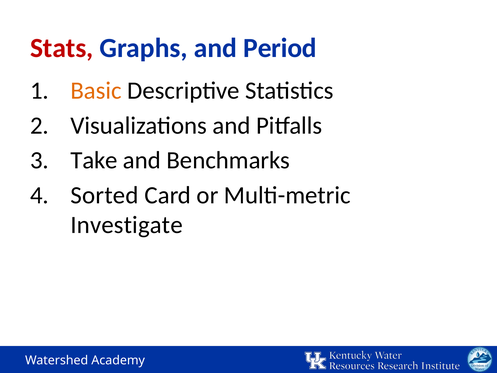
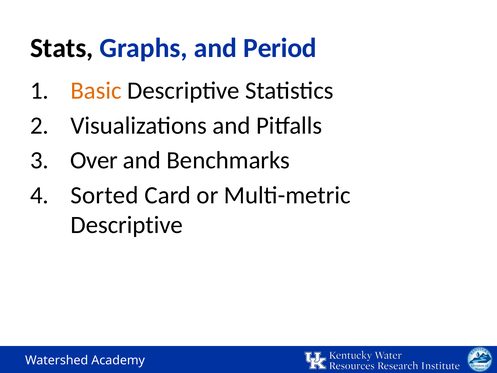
Stats colour: red -> black
Take: Take -> Over
Investigate at (127, 225): Investigate -> Descriptive
